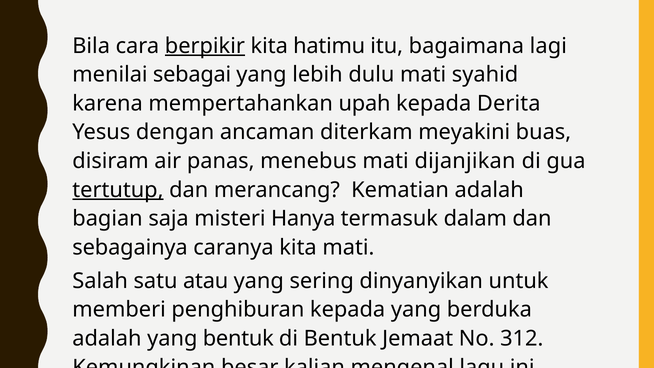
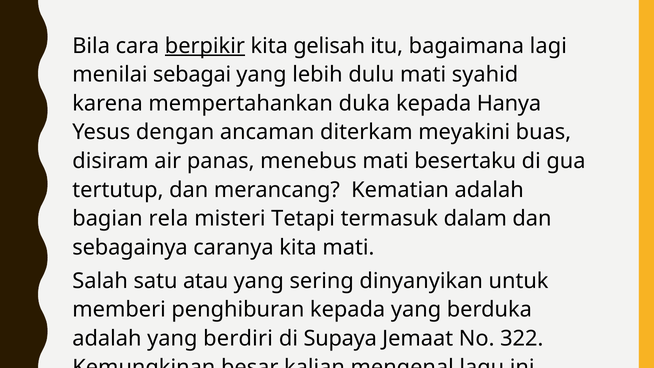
hatimu: hatimu -> gelisah
upah: upah -> duka
Derita: Derita -> Hanya
dijanjikan: dijanjikan -> besertaku
tertutup underline: present -> none
saja: saja -> rela
Hanya: Hanya -> Tetapi
yang bentuk: bentuk -> berdiri
di Bentuk: Bentuk -> Supaya
312: 312 -> 322
